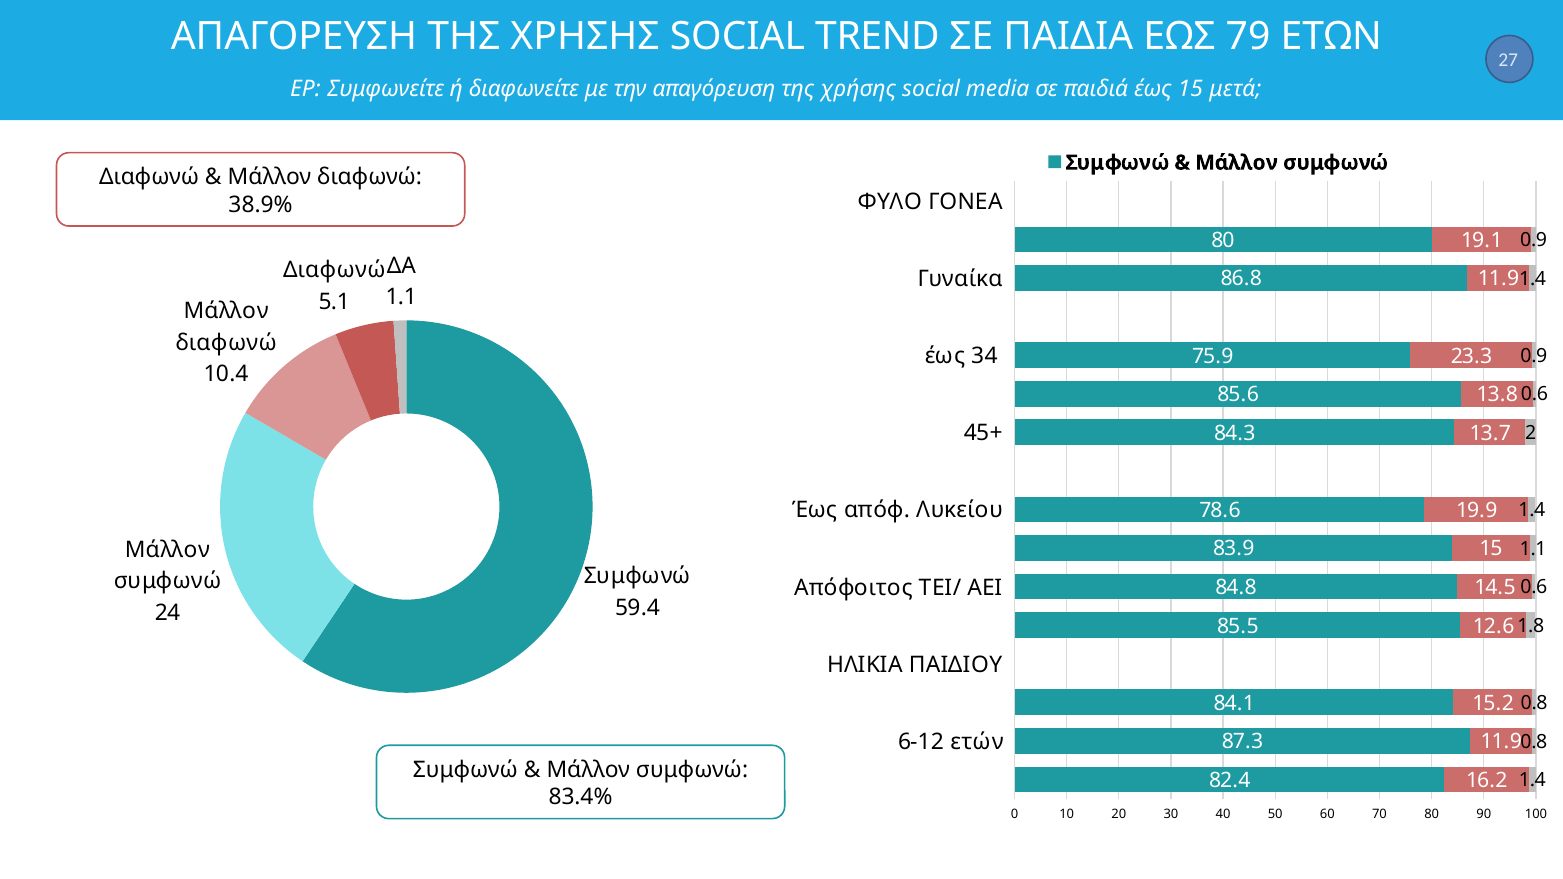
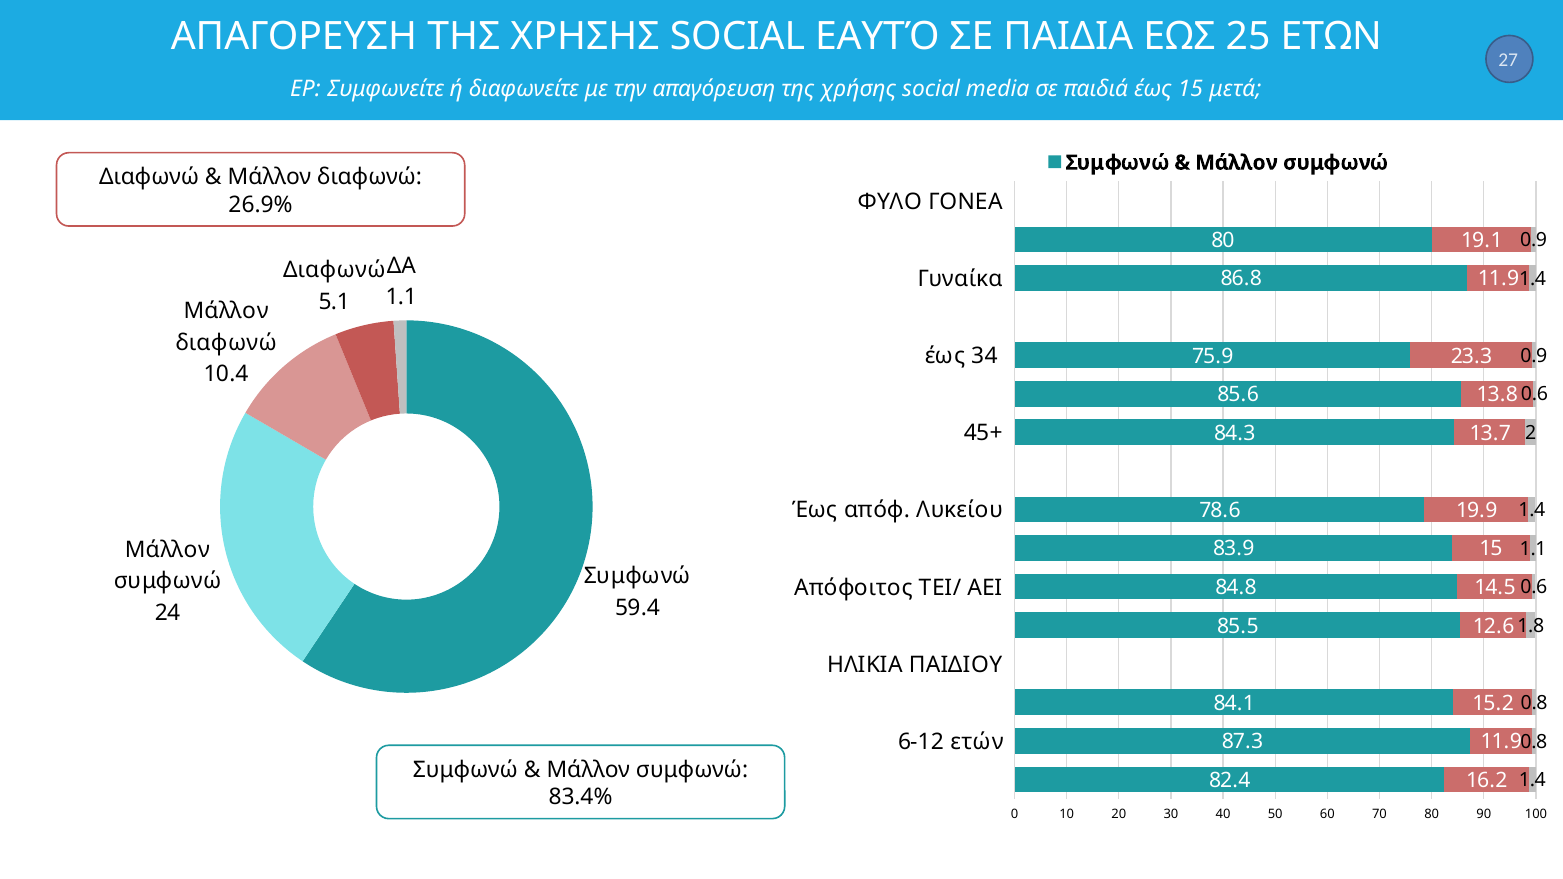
TREND: TREND -> ΕΑΥΤΌ
79: 79 -> 25
38.9%: 38.9% -> 26.9%
